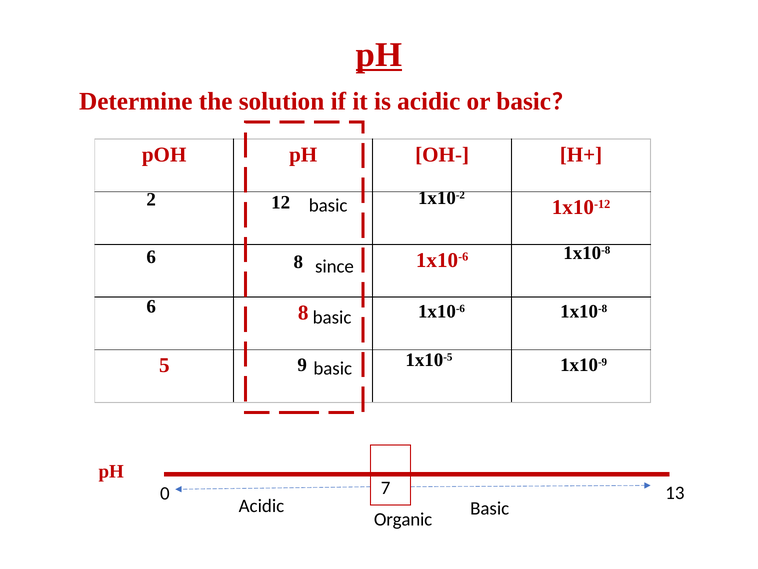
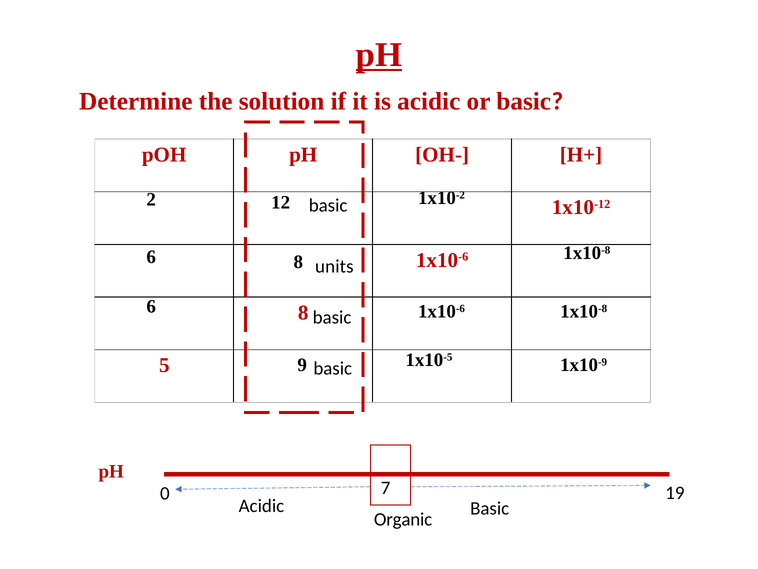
since: since -> units
13: 13 -> 19
